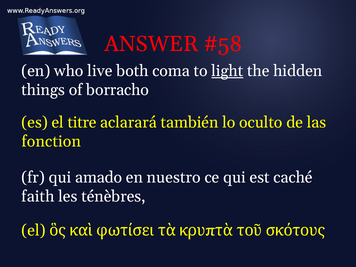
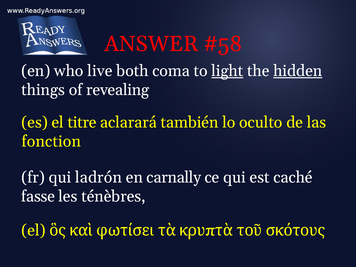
hidden underline: none -> present
borracho: borracho -> revealing
amado: amado -> ladrón
nuestro: nuestro -> carnally
faith: faith -> fasse
